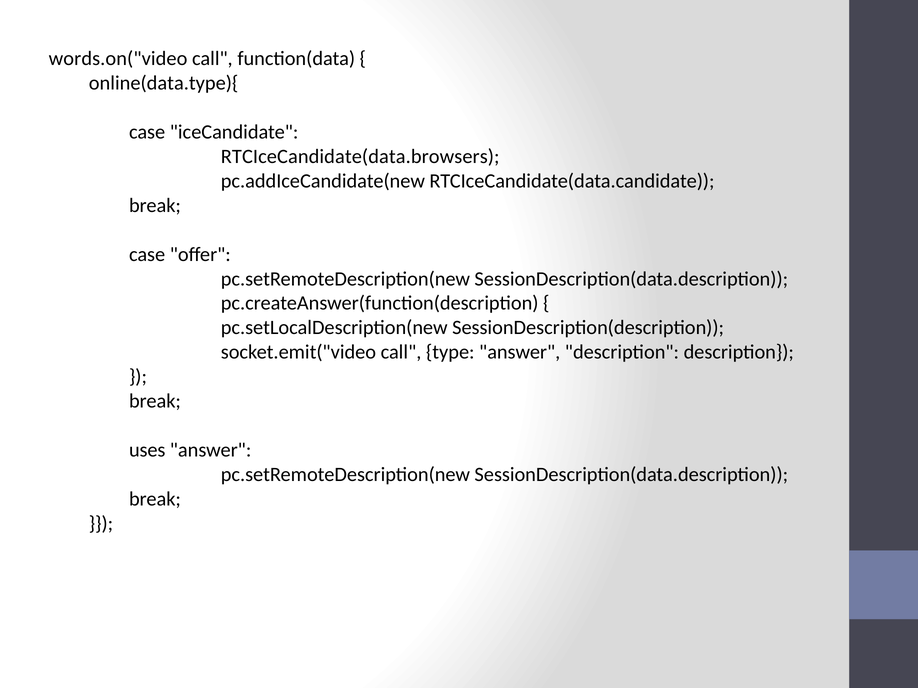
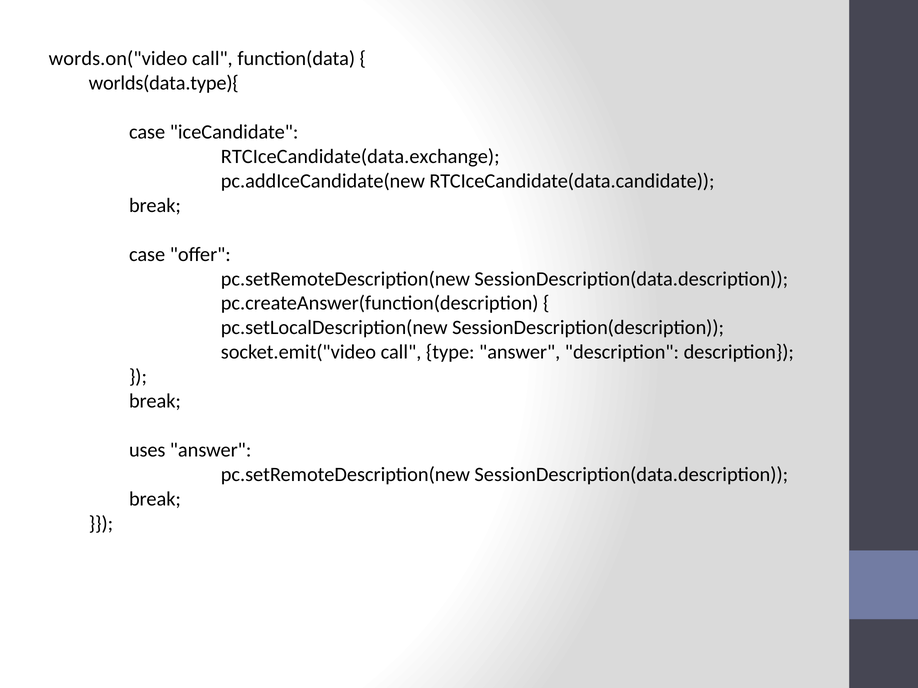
online(data.type){: online(data.type){ -> worlds(data.type){
RTCIceCandidate(data.browsers: RTCIceCandidate(data.browsers -> RTCIceCandidate(data.exchange
